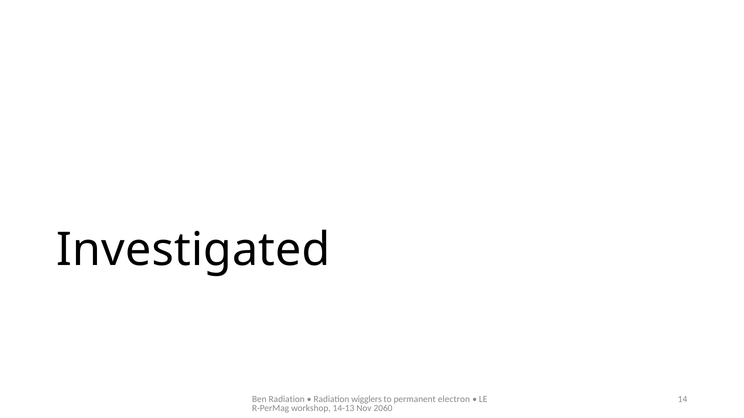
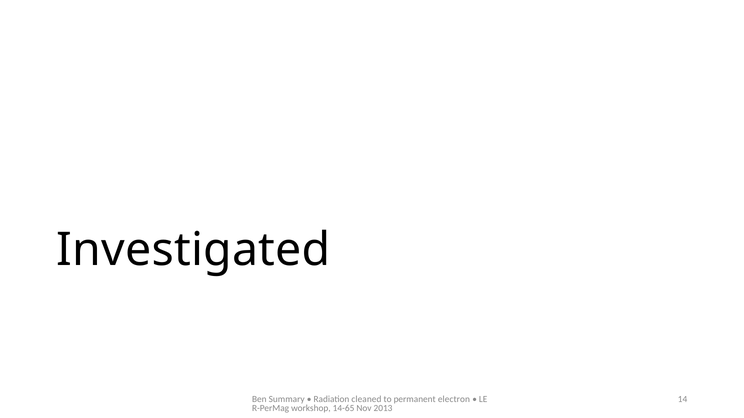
Ben Radiation: Radiation -> Summary
wigglers: wigglers -> cleaned
14-13: 14-13 -> 14-65
2060: 2060 -> 2013
